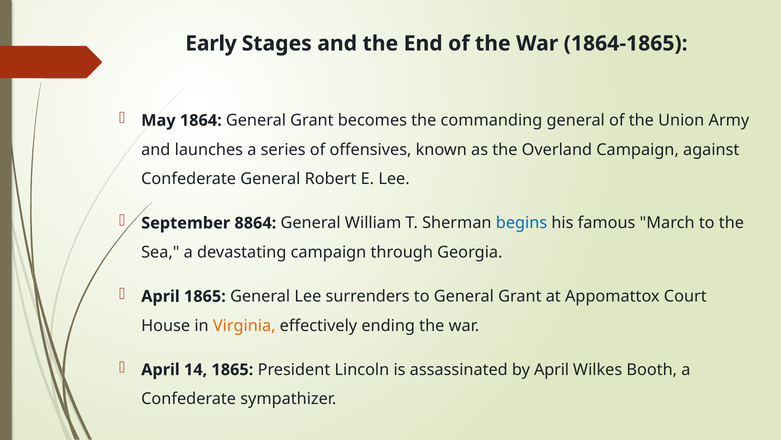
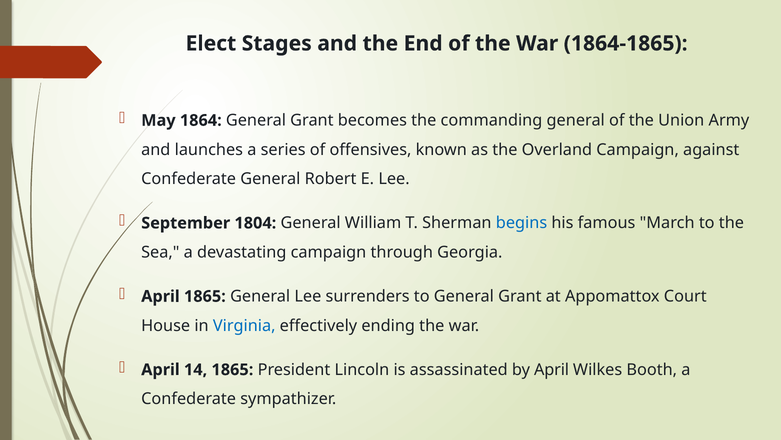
Early: Early -> Elect
8864: 8864 -> 1804
Virginia colour: orange -> blue
